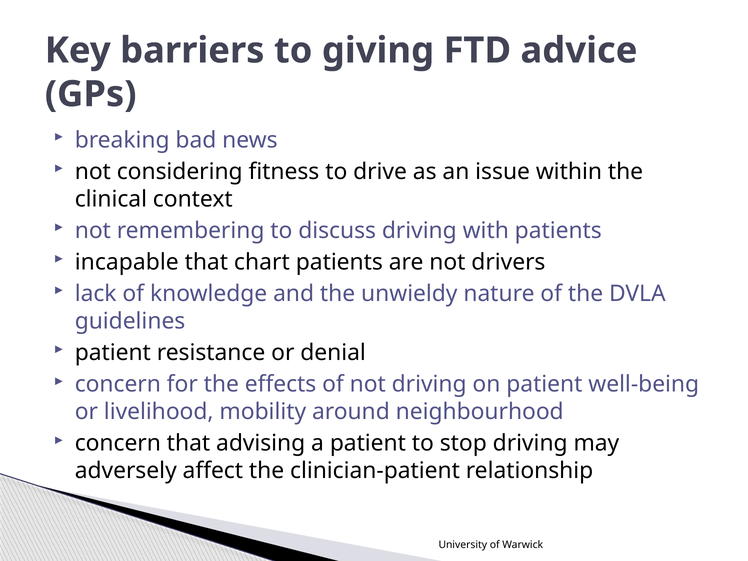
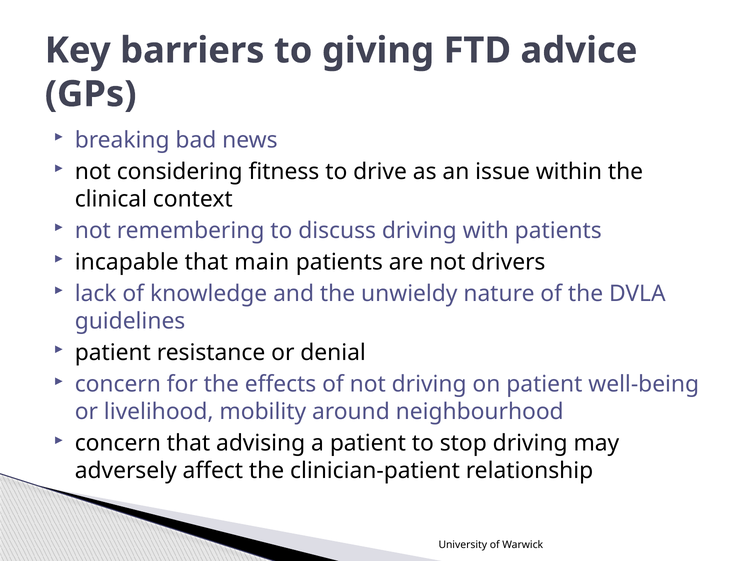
chart: chart -> main
